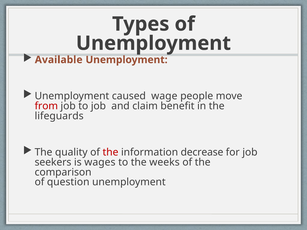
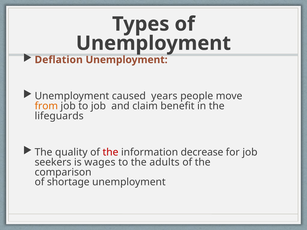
Available: Available -> Deflation
wage: wage -> years
from colour: red -> orange
weeks: weeks -> adults
question: question -> shortage
